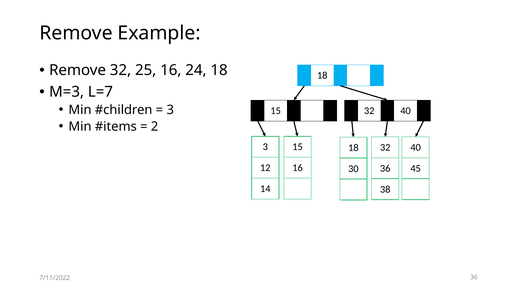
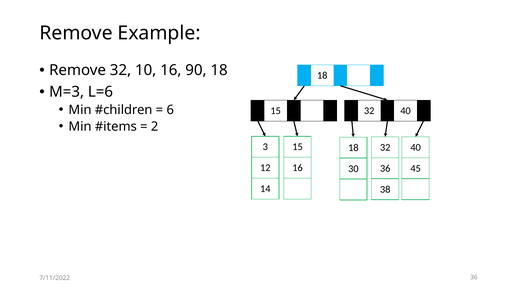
25: 25 -> 10
24: 24 -> 90
L=7: L=7 -> L=6
3 at (170, 110): 3 -> 6
